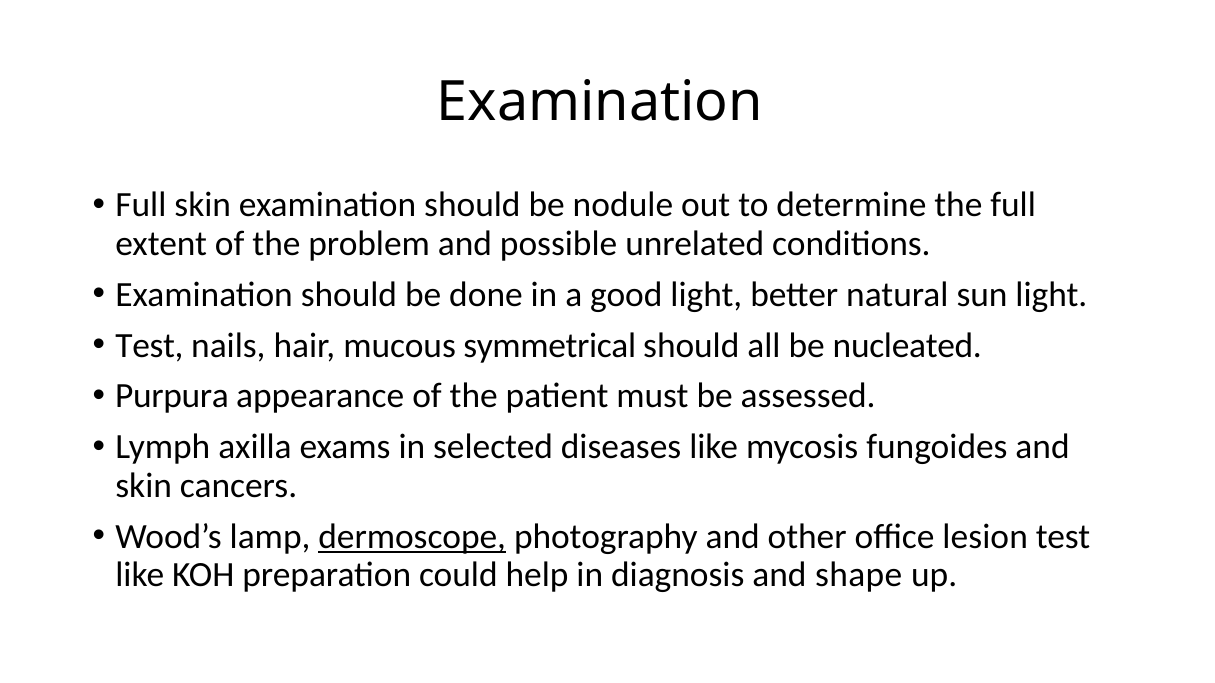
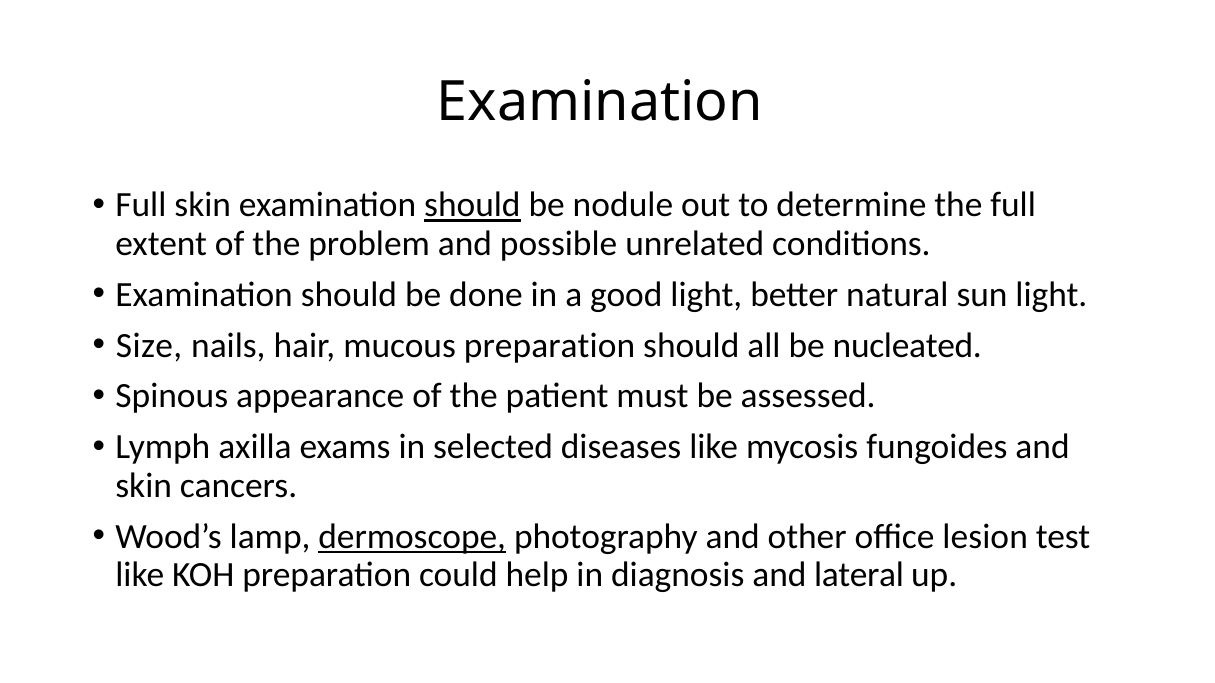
should at (472, 205) underline: none -> present
Test at (149, 346): Test -> Size
mucous symmetrical: symmetrical -> preparation
Purpura: Purpura -> Spinous
shape: shape -> lateral
